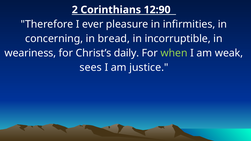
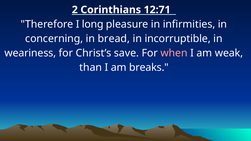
12:90: 12:90 -> 12:71
ever: ever -> long
daily: daily -> save
when colour: light green -> pink
sees: sees -> than
justice: justice -> breaks
